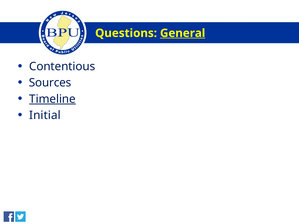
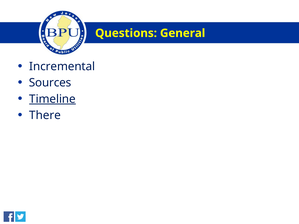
General underline: present -> none
Contentious: Contentious -> Incremental
Initial: Initial -> There
